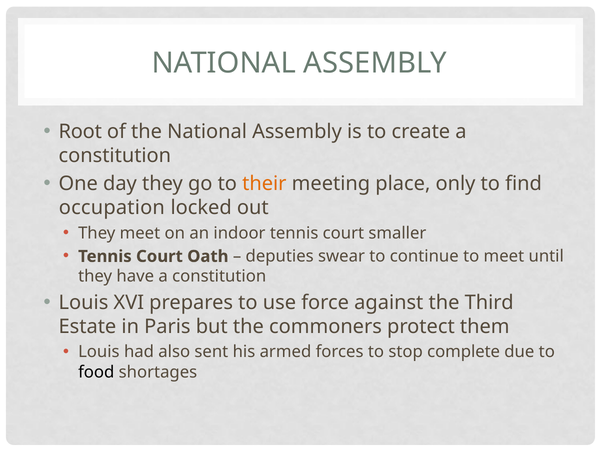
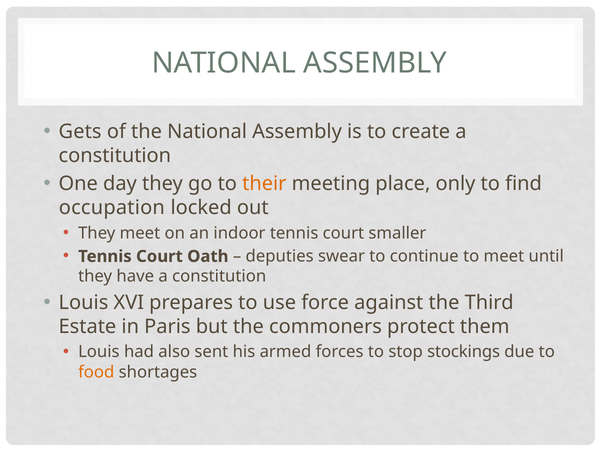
Root: Root -> Gets
complete: complete -> stockings
food colour: black -> orange
